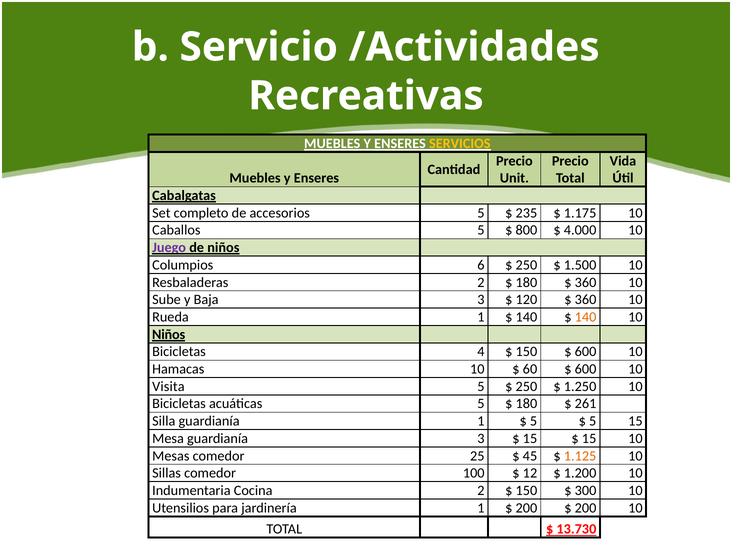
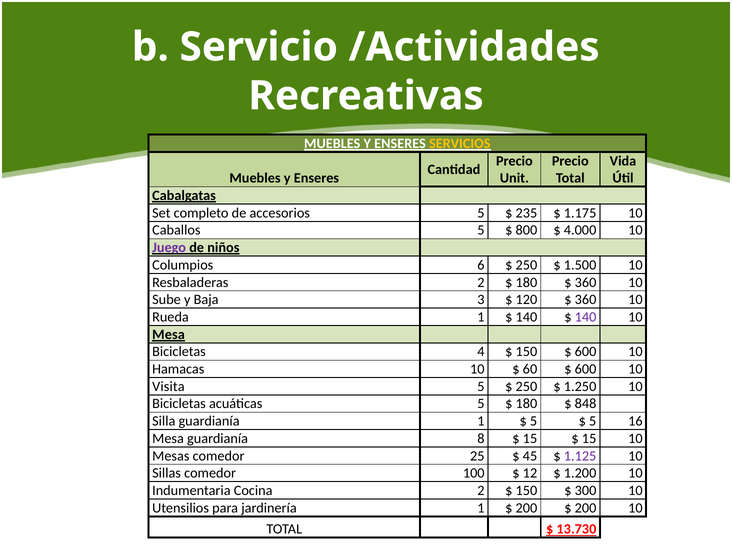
140 at (586, 317) colour: orange -> purple
Niños at (169, 334): Niños -> Mesa
261: 261 -> 848
5 15: 15 -> 16
guardianía 3: 3 -> 8
1.125 colour: orange -> purple
